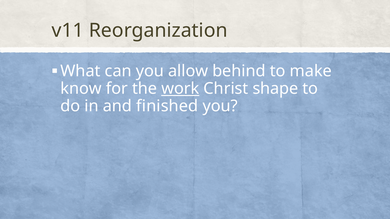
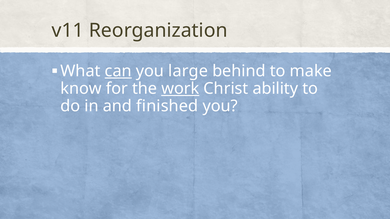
can underline: none -> present
allow: allow -> large
shape: shape -> ability
